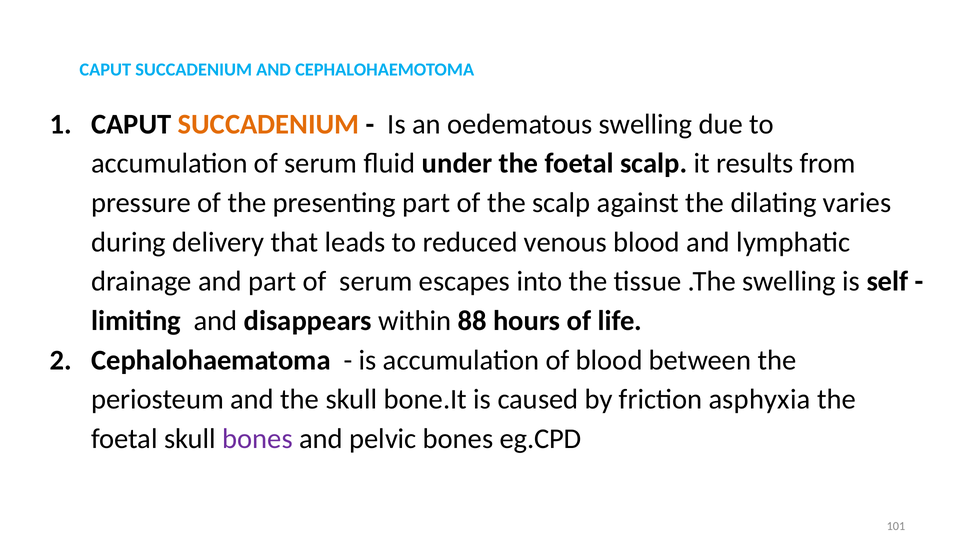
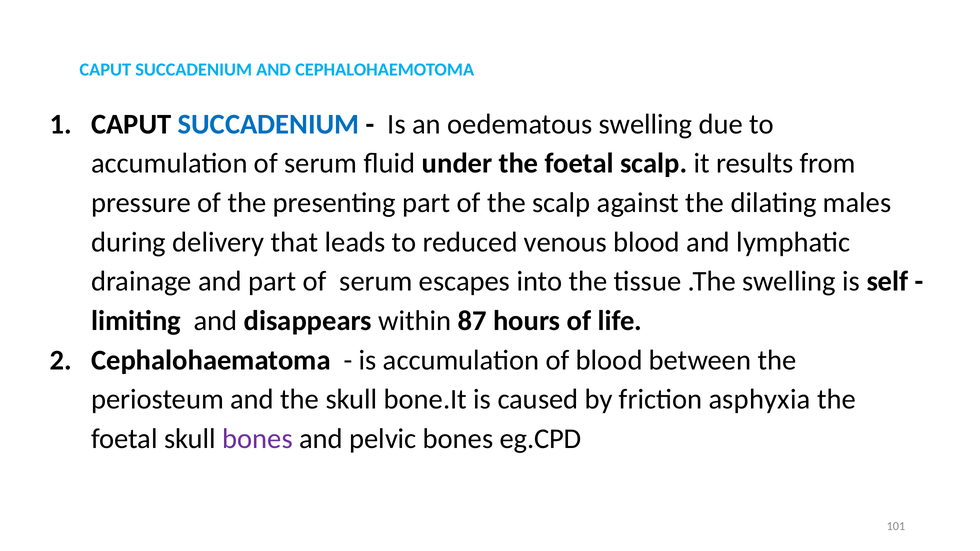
SUCCADENIUM at (269, 124) colour: orange -> blue
varies: varies -> males
88: 88 -> 87
